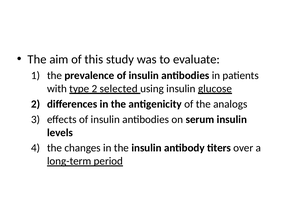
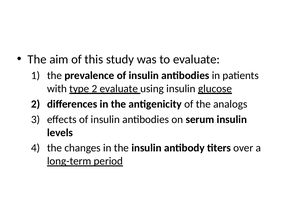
2 selected: selected -> evaluate
